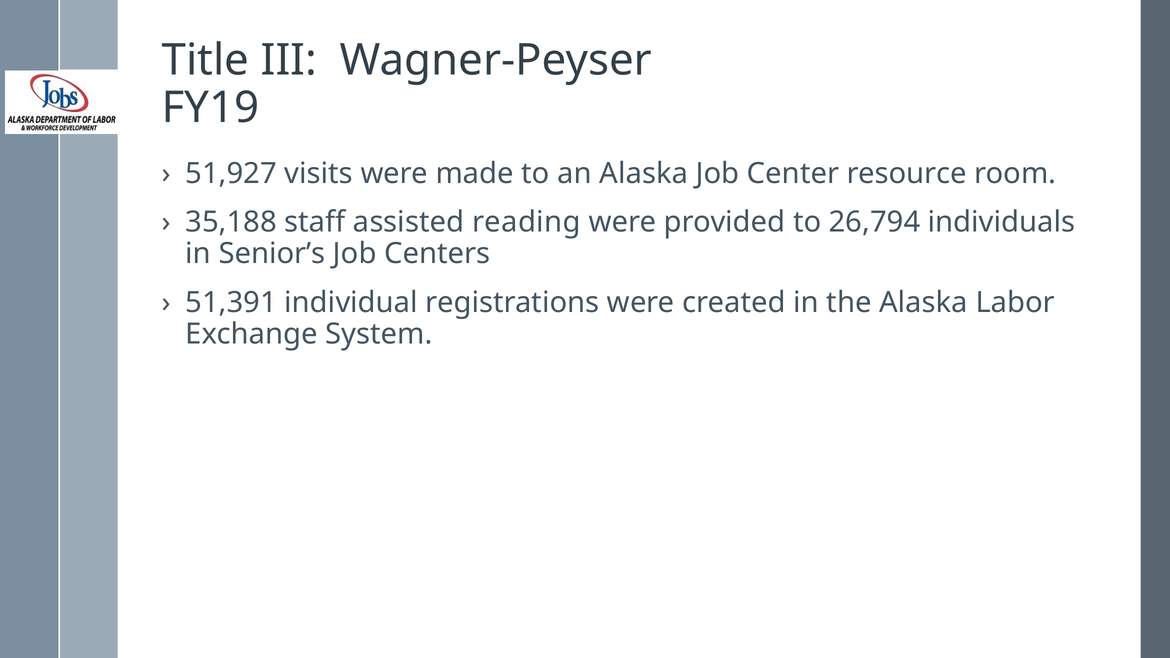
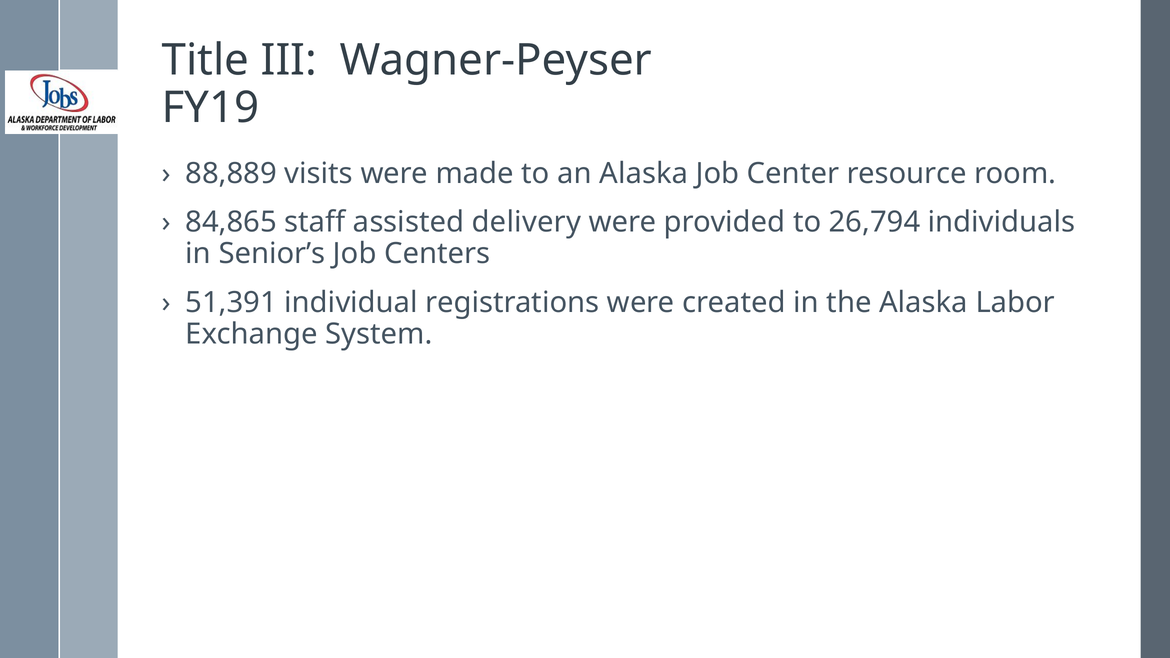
51,927: 51,927 -> 88,889
35,188: 35,188 -> 84,865
reading: reading -> delivery
